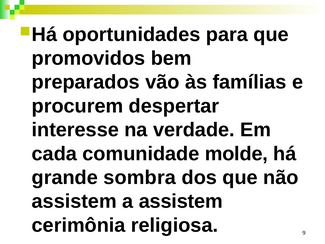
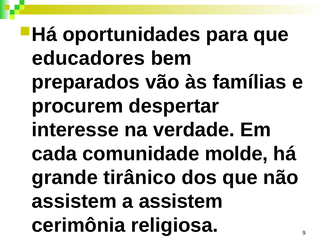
promovidos: promovidos -> educadores
sombra: sombra -> tirânico
